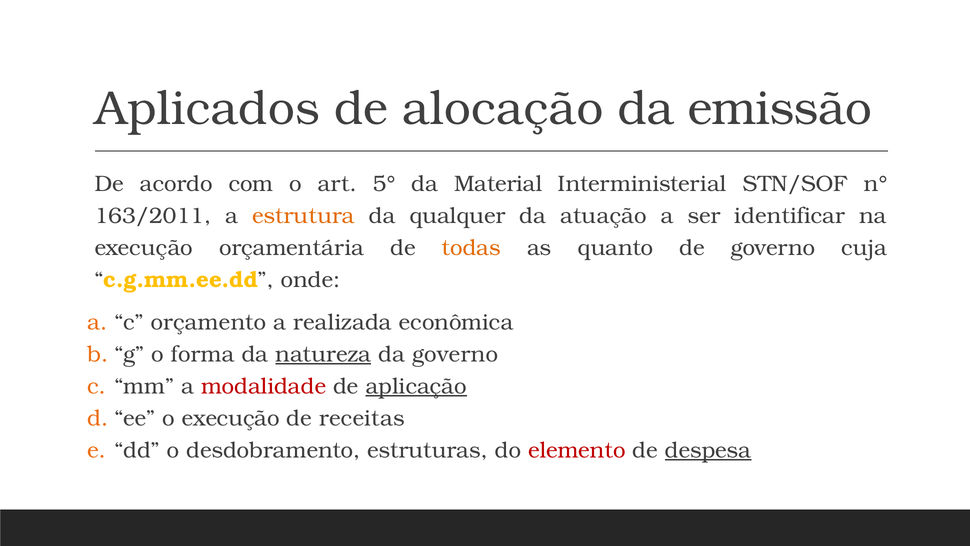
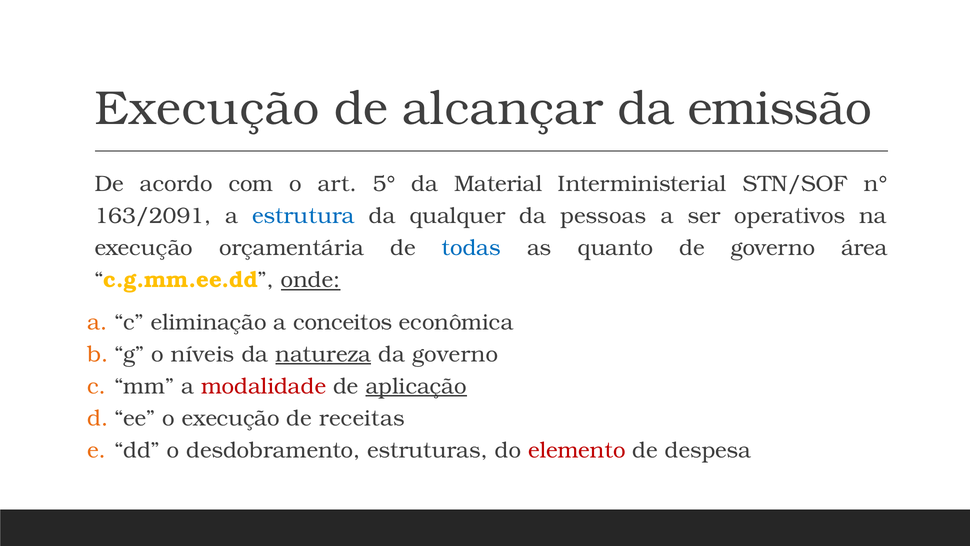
Aplicados at (207, 109): Aplicados -> Execução
alocação: alocação -> alcançar
163/2011: 163/2011 -> 163/2091
estrutura colour: orange -> blue
atuação: atuação -> pessoas
identificar: identificar -> operativos
todas colour: orange -> blue
cuja: cuja -> área
onde underline: none -> present
orçamento: orçamento -> eliminação
realizada: realizada -> conceitos
forma: forma -> níveis
despesa underline: present -> none
